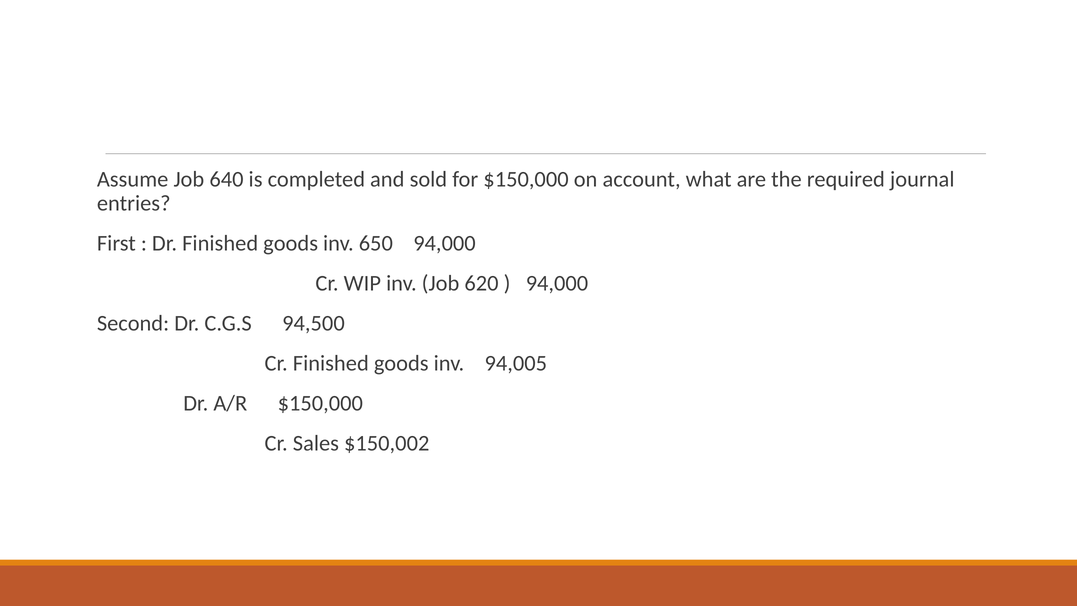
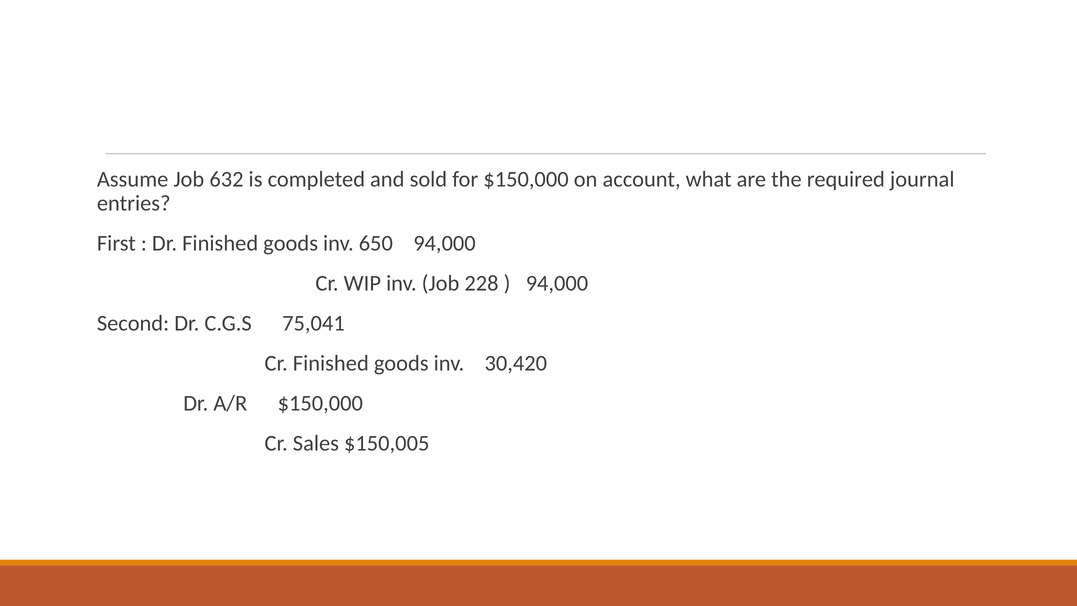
640: 640 -> 632
620: 620 -> 228
94,500: 94,500 -> 75,041
94,005: 94,005 -> 30,420
$150,002: $150,002 -> $150,005
